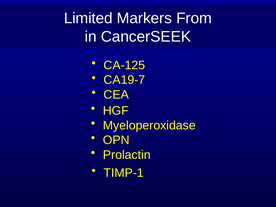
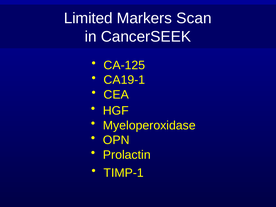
From: From -> Scan
CA19-7: CA19-7 -> CA19-1
